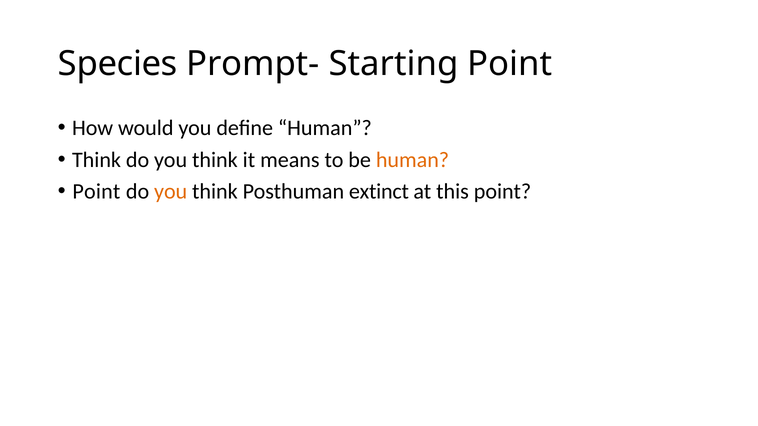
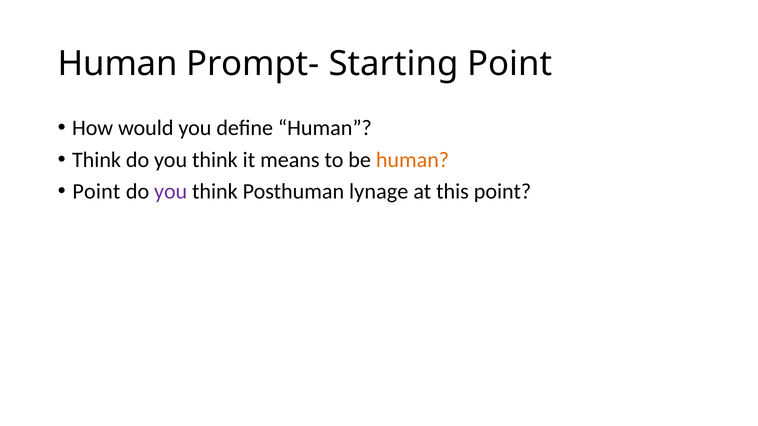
Species at (118, 64): Species -> Human
you at (171, 192) colour: orange -> purple
extinct: extinct -> lynage
